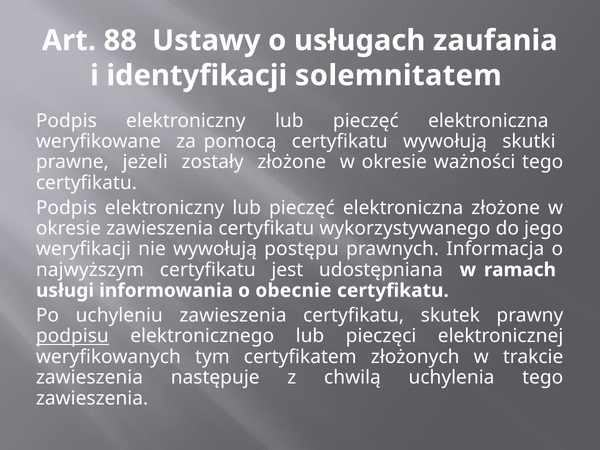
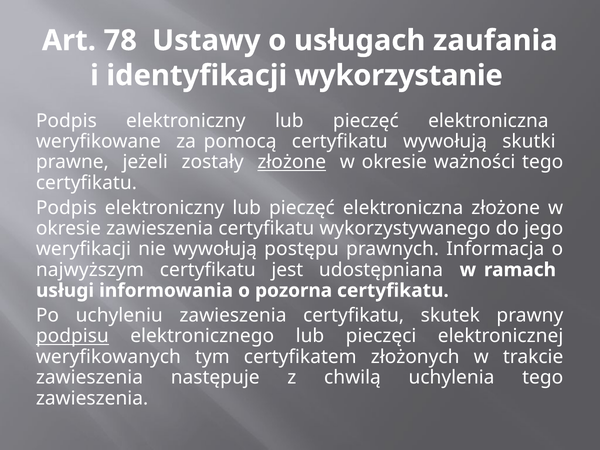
88: 88 -> 78
solemnitatem: solemnitatem -> wykorzystanie
złożone at (292, 162) underline: none -> present
obecnie: obecnie -> pozorna
